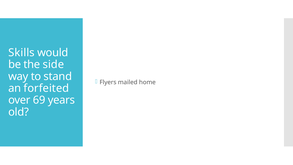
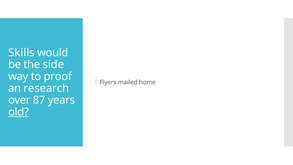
stand: stand -> proof
forfeited: forfeited -> research
69: 69 -> 87
old underline: none -> present
